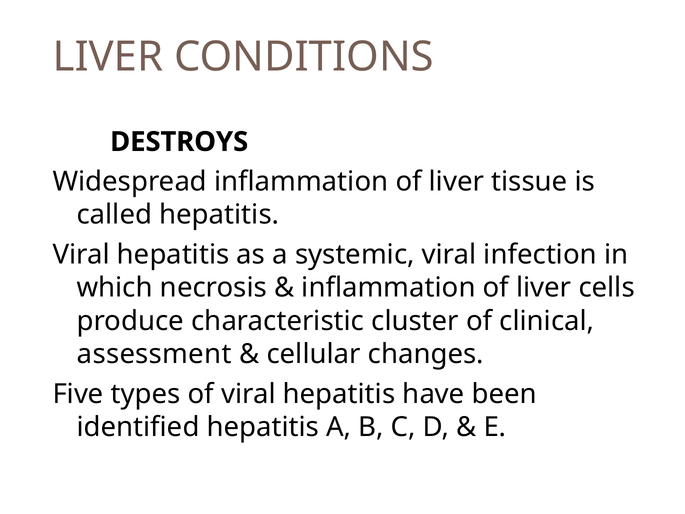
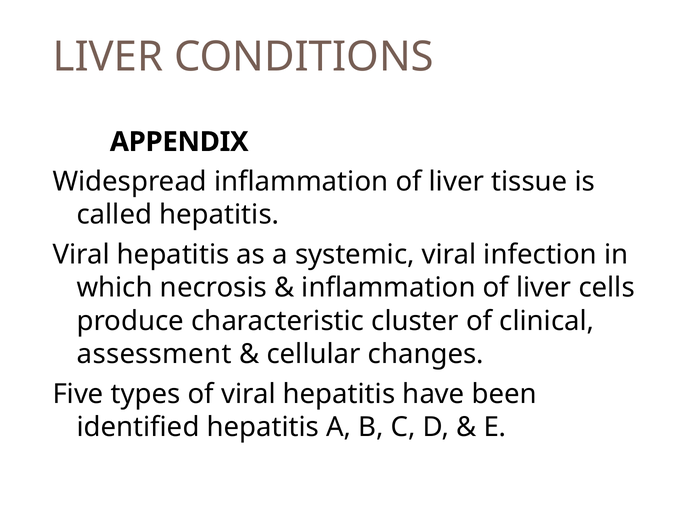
DESTROYS: DESTROYS -> APPENDIX
